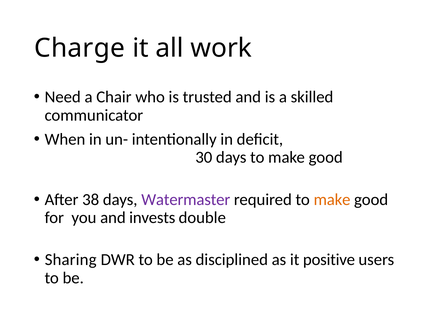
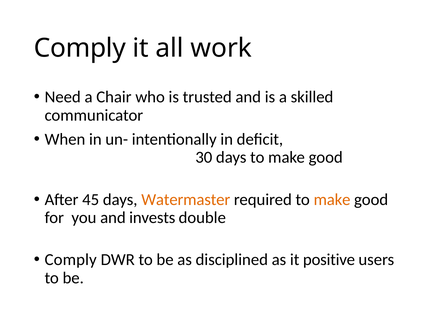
Charge at (80, 48): Charge -> Comply
38: 38 -> 45
Watermaster colour: purple -> orange
Sharing at (71, 259): Sharing -> Comply
